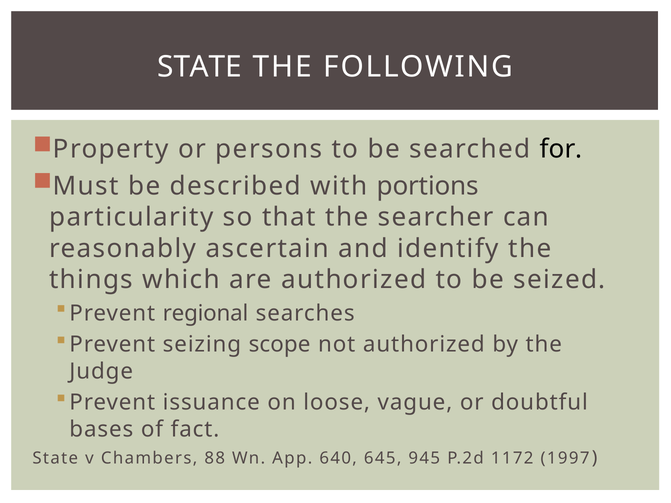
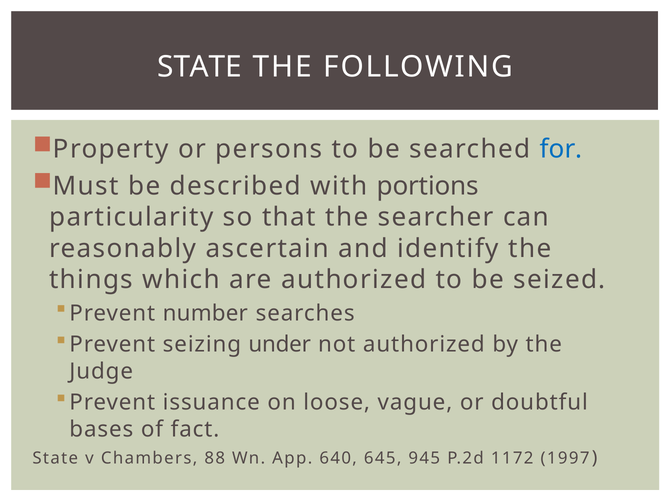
for colour: black -> blue
regional: regional -> number
scope: scope -> under
